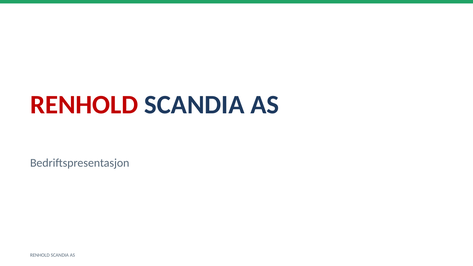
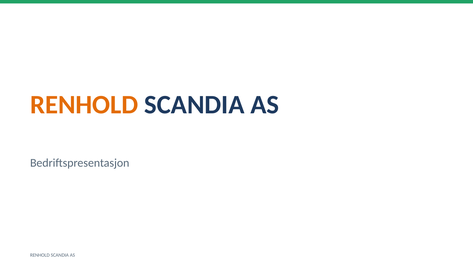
RENHOLD at (84, 105) colour: red -> orange
